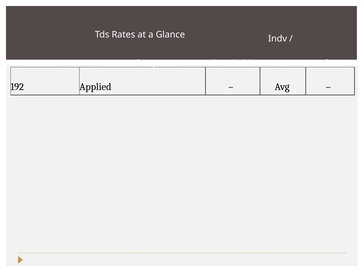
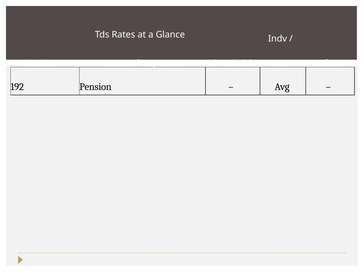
Applied: Applied -> Pension
